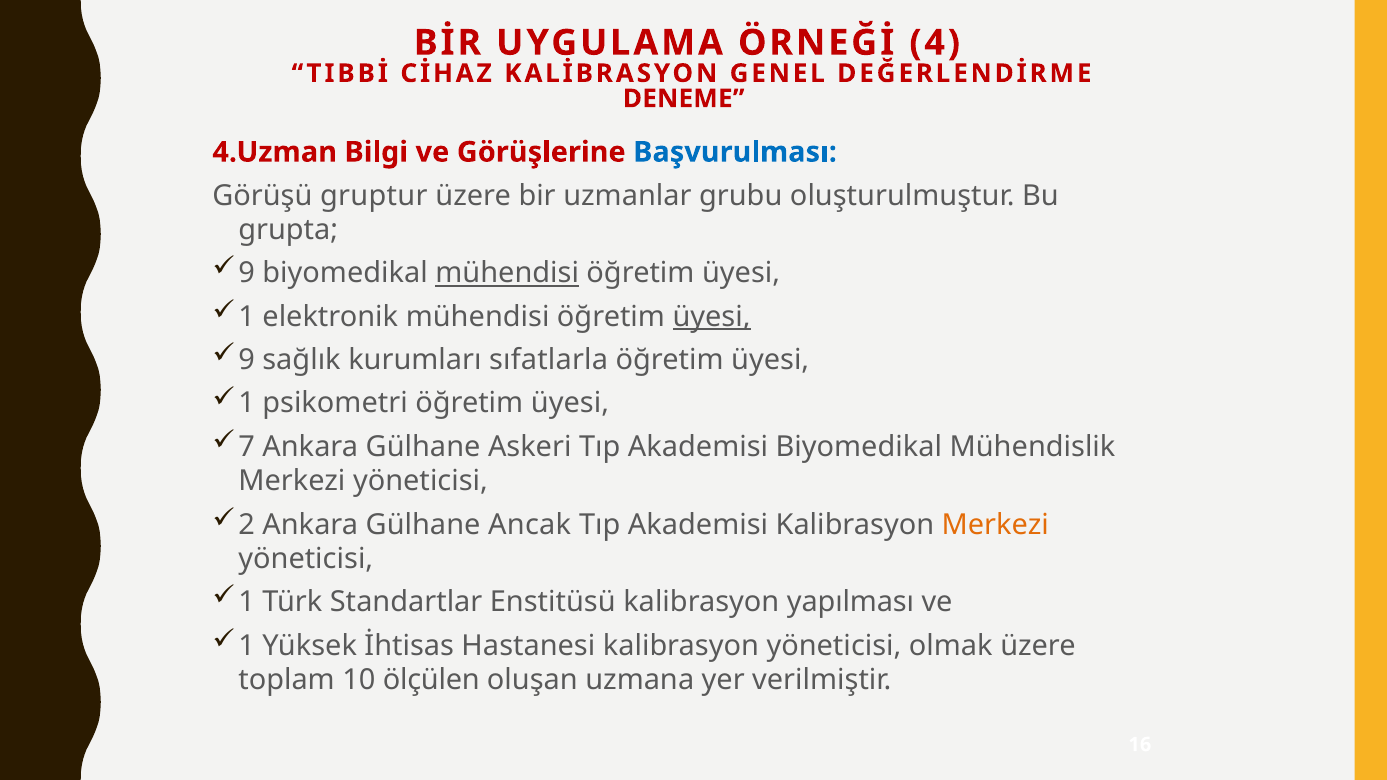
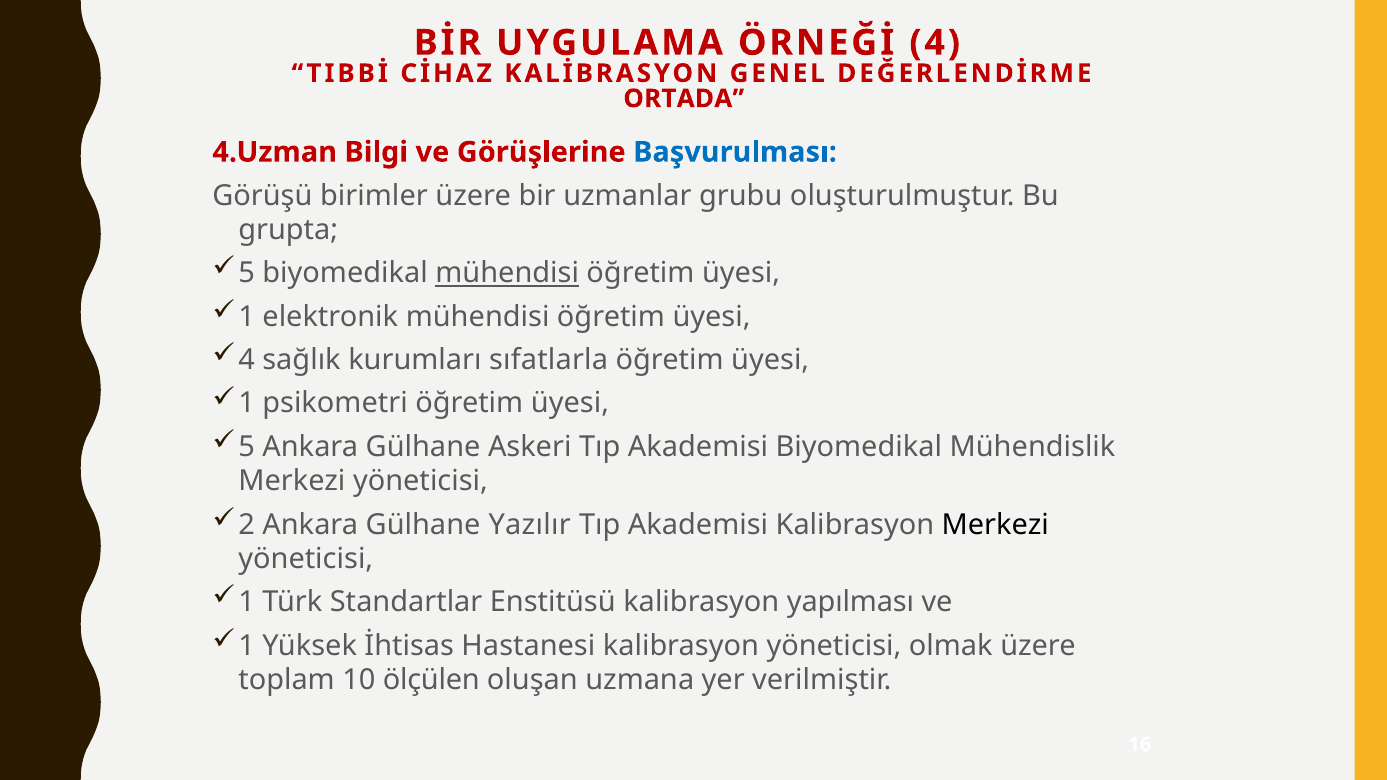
DENEME: DENEME -> ORTADA
gruptur: gruptur -> birimler
9 at (247, 273): 9 -> 5
üyesi at (712, 317) underline: present -> none
9 at (247, 360): 9 -> 4
7 at (247, 447): 7 -> 5
Ancak: Ancak -> Yazılır
Merkezi at (995, 525) colour: orange -> black
